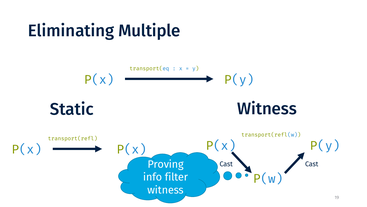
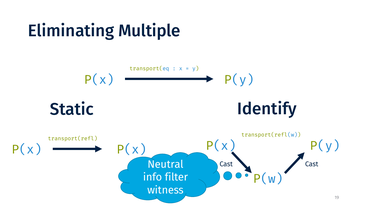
Witness at (267, 108): Witness -> Identify
Proving: Proving -> Neutral
